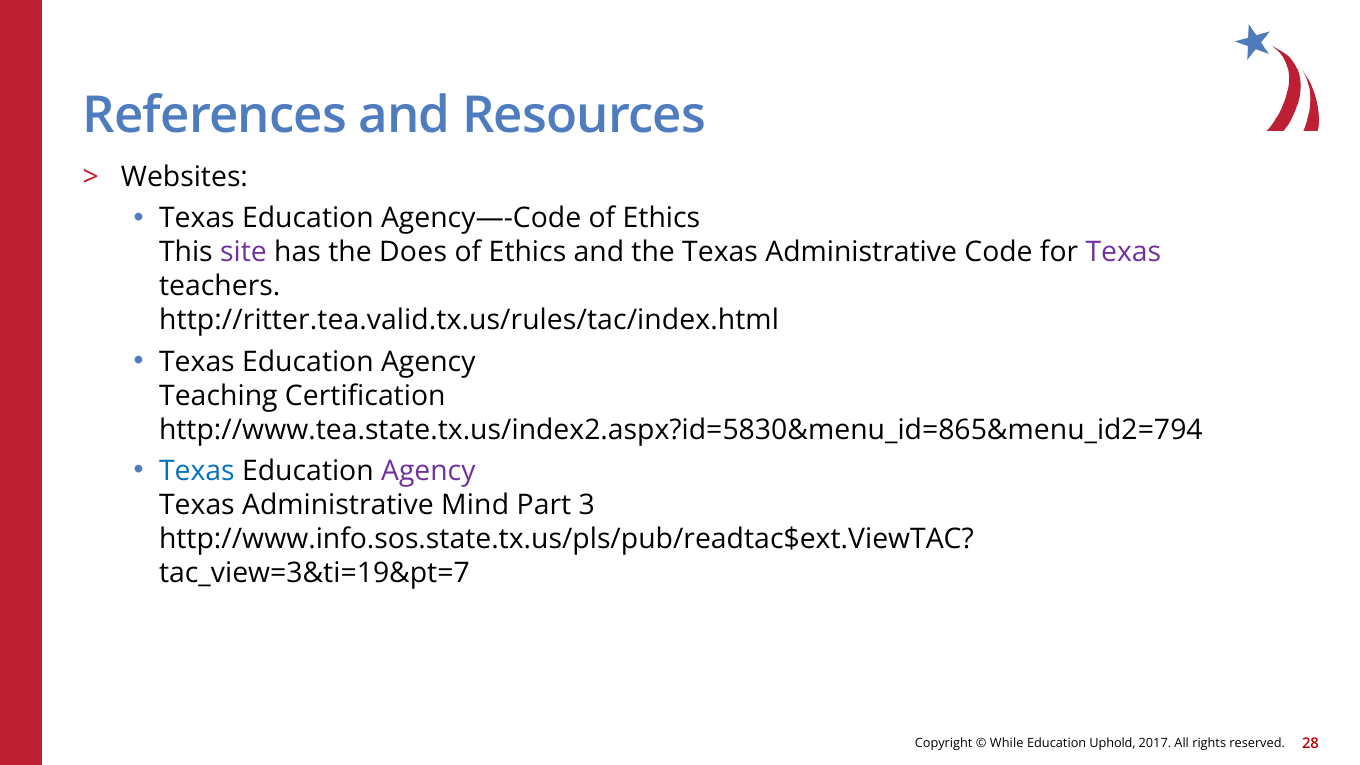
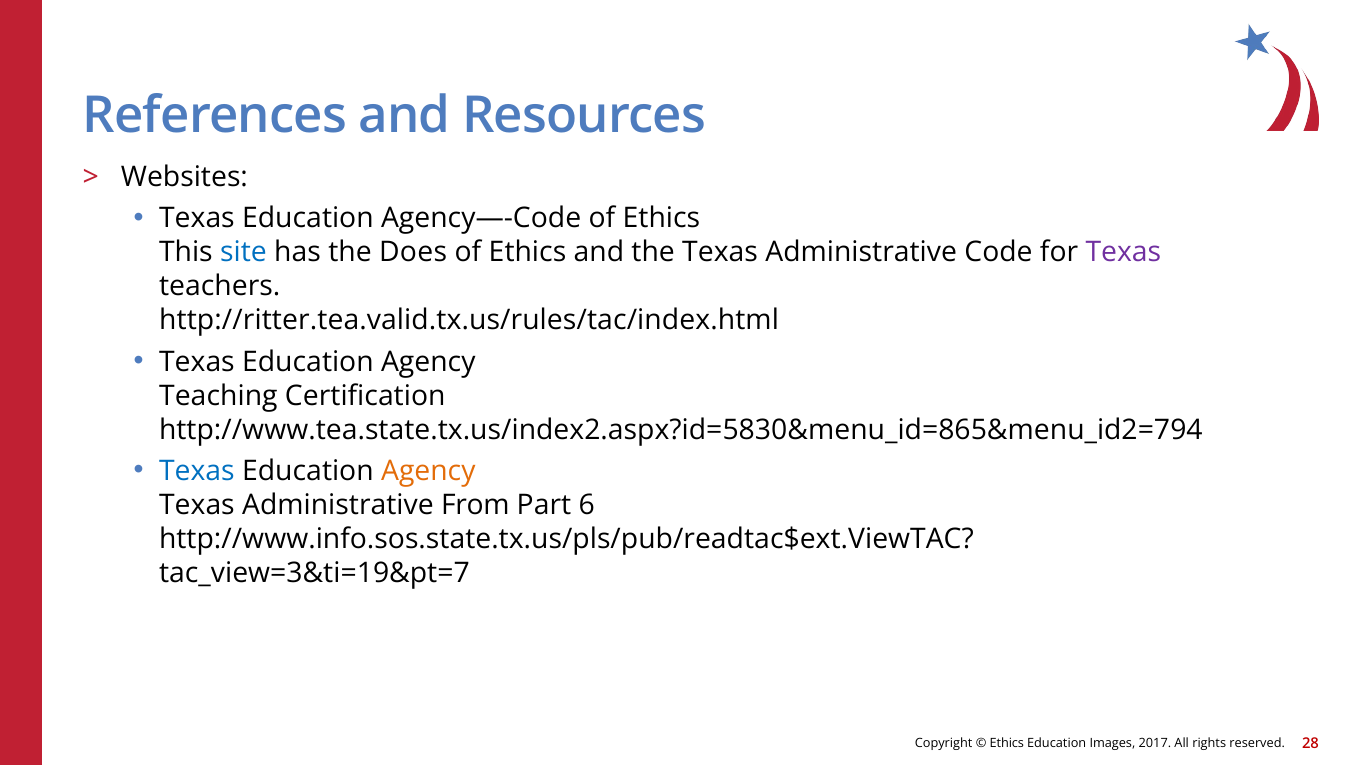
site colour: purple -> blue
Agency at (428, 471) colour: purple -> orange
Mind: Mind -> From
3: 3 -> 6
While at (1007, 744): While -> Ethics
Uphold: Uphold -> Images
